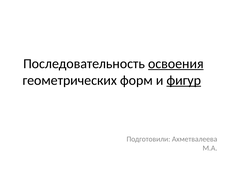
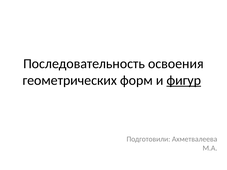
освоения underline: present -> none
